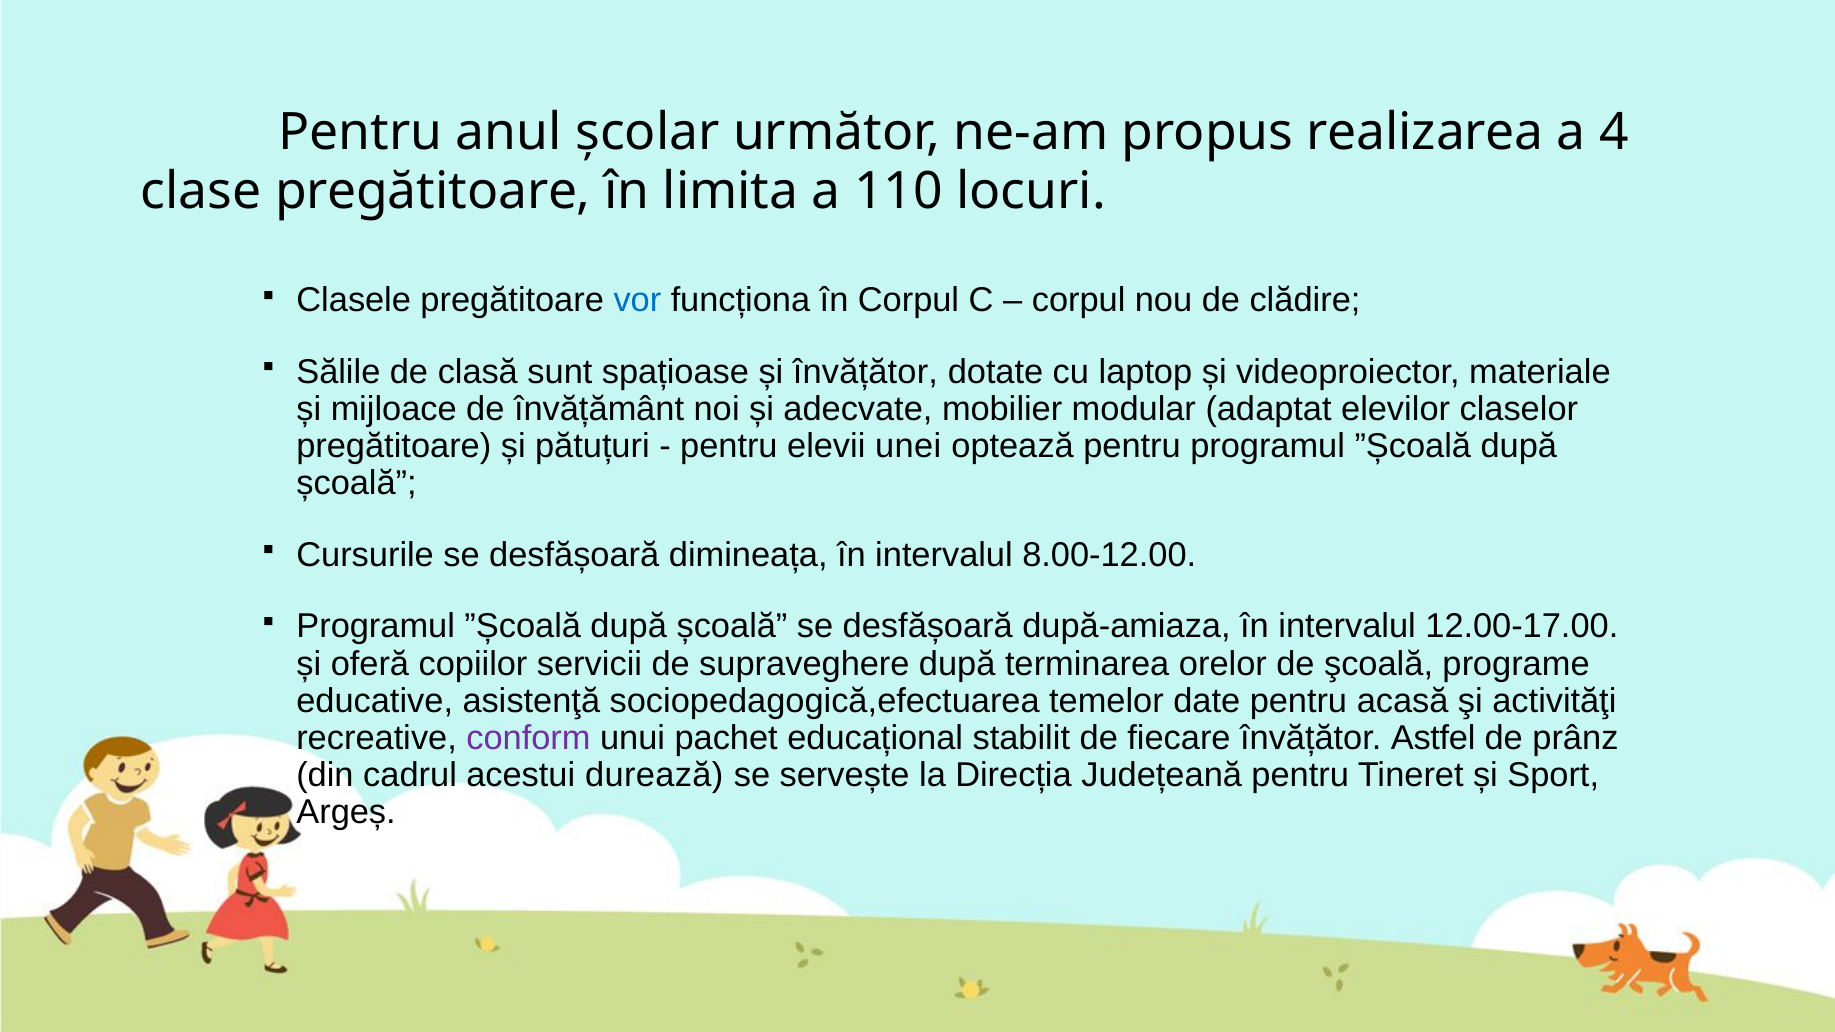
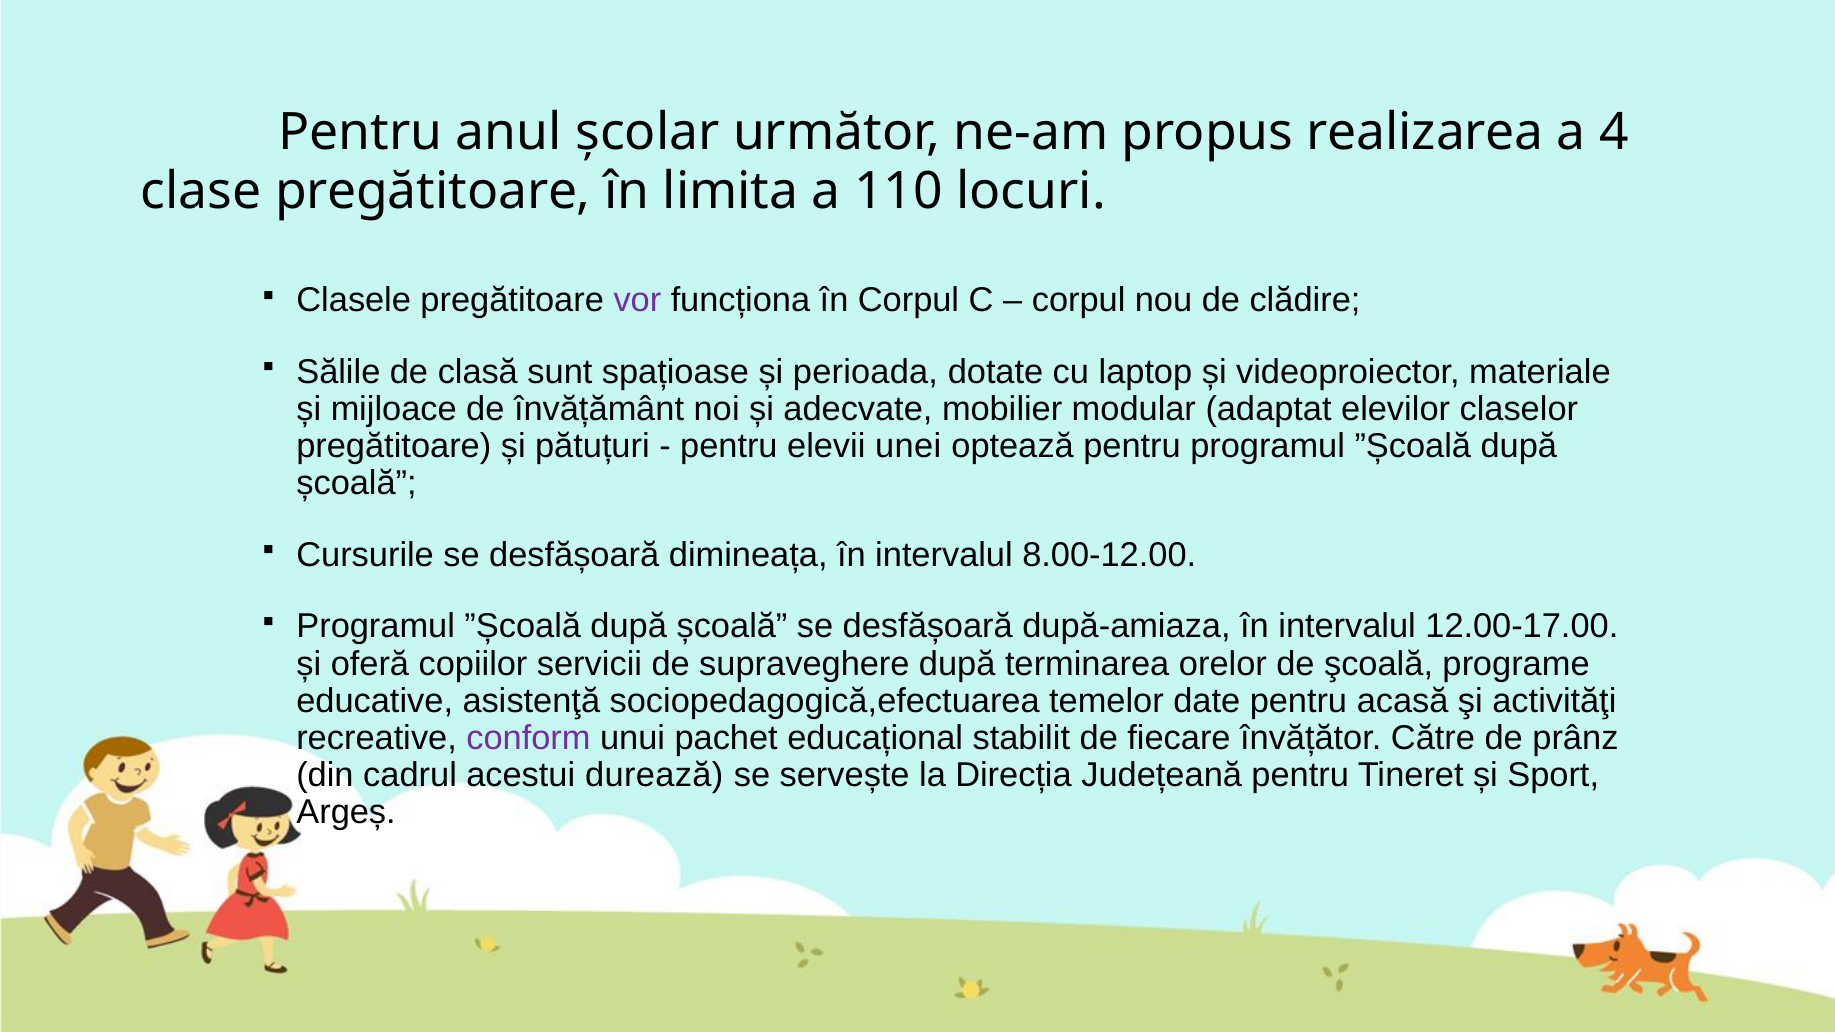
vor colour: blue -> purple
și învățător: învățător -> perioada
Astfel: Astfel -> Către
